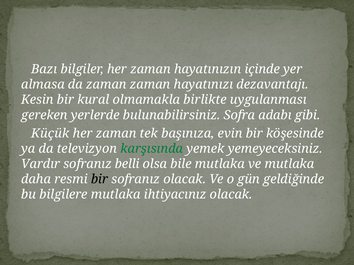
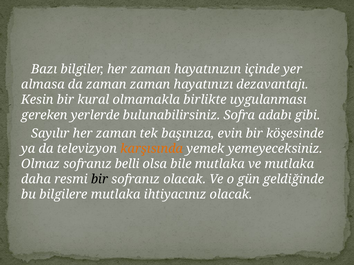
Küçük: Küçük -> Sayılır
karşısında colour: green -> orange
Vardır: Vardır -> Olmaz
